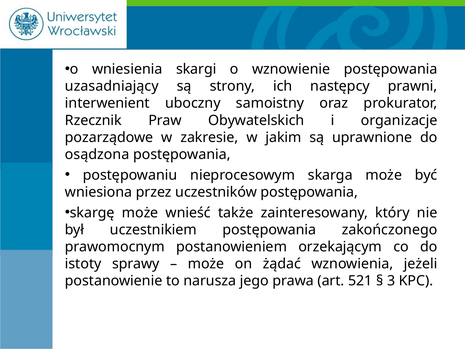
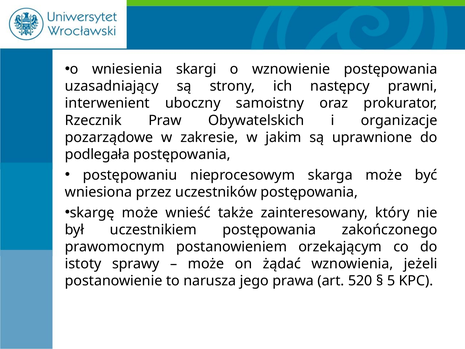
osądzona: osądzona -> podlegała
521: 521 -> 520
3: 3 -> 5
